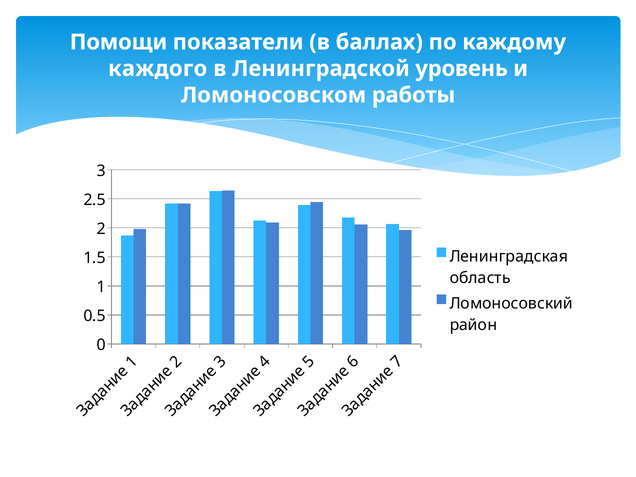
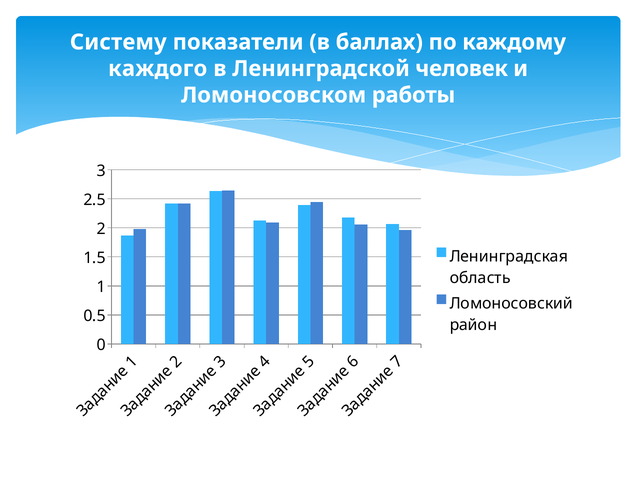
Помощи: Помощи -> Систему
уровень: уровень -> человек
